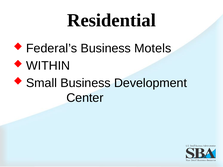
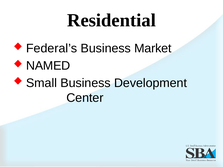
Motels: Motels -> Market
WITHIN: WITHIN -> NAMED
